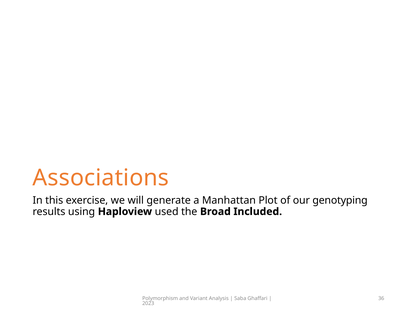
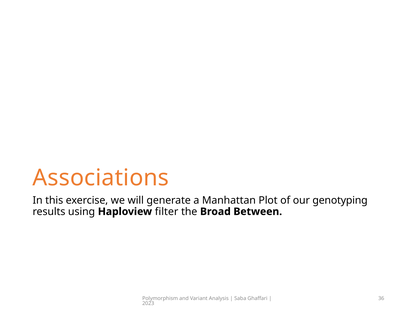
used: used -> filter
Included: Included -> Between
